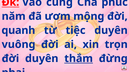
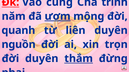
phúc: phúc -> trinh
ươm underline: none -> present
tiệc: tiệc -> liên
vuông: vuông -> nguồn
